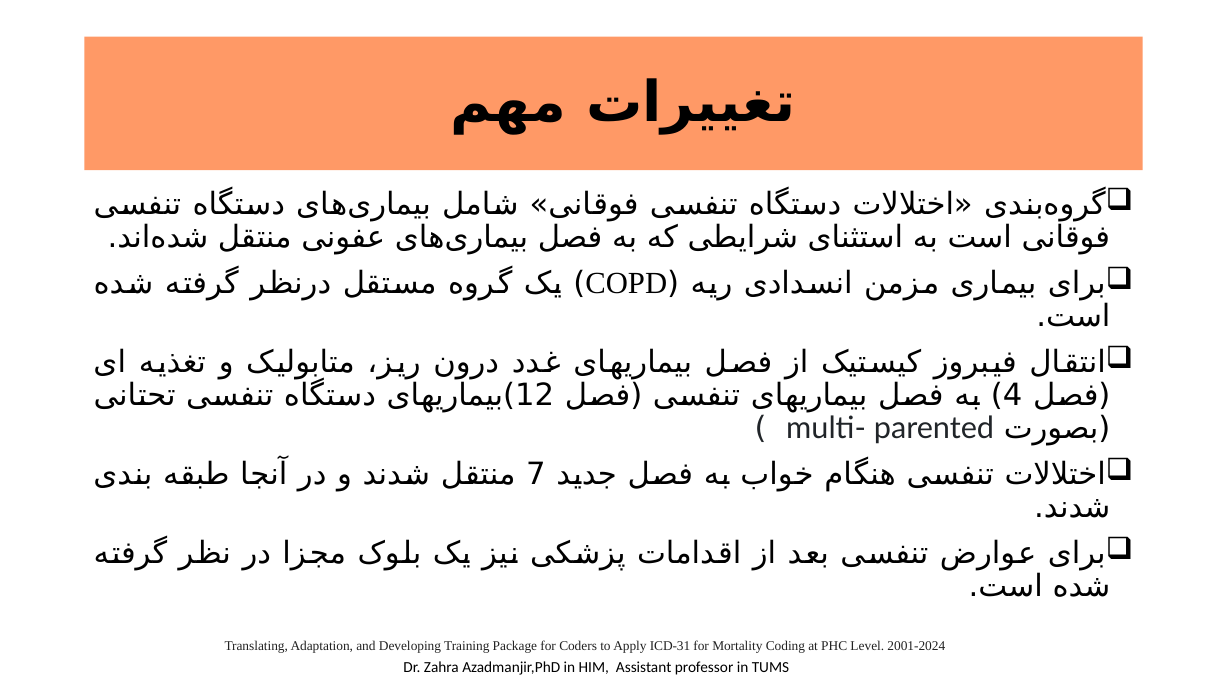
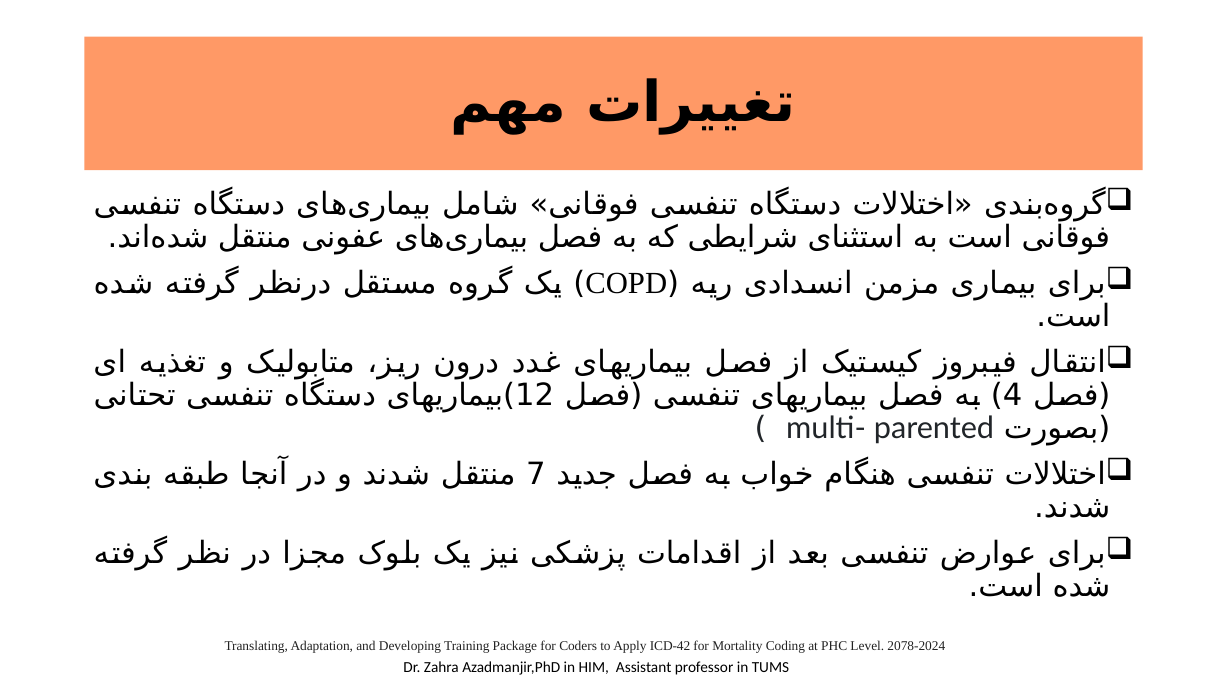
ICD-31: ICD-31 -> ICD-42
2001-2024: 2001-2024 -> 2078-2024
